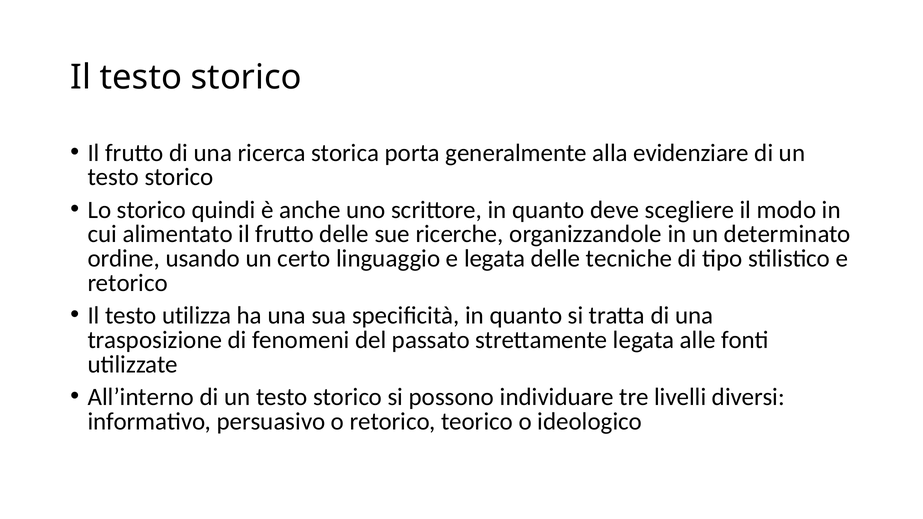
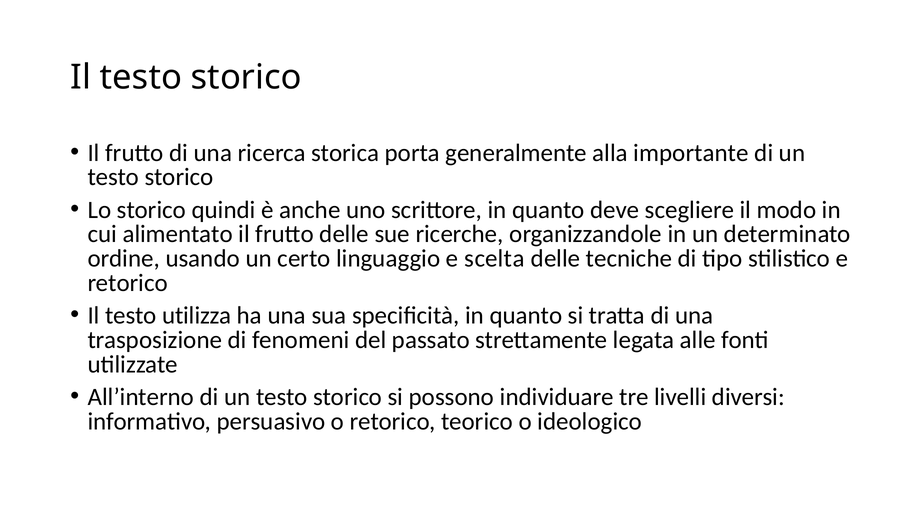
evidenziare: evidenziare -> importante
e legata: legata -> scelta
